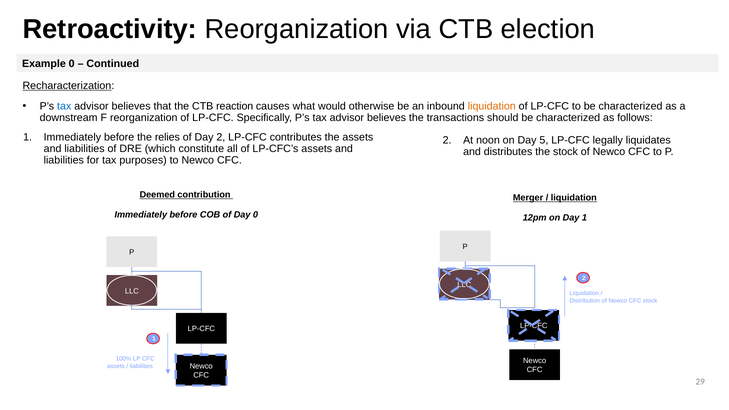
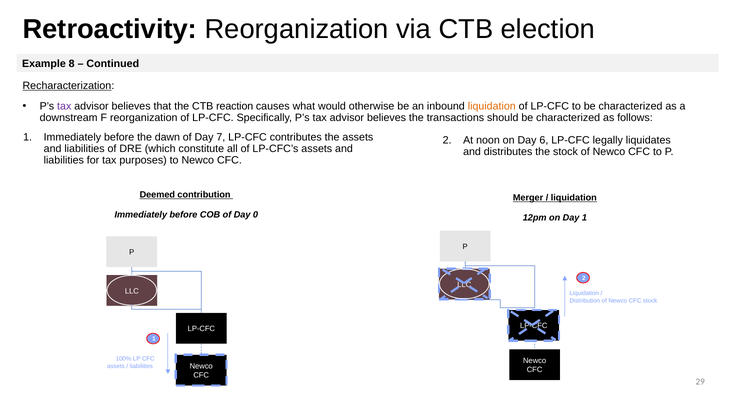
Example 0: 0 -> 8
tax at (64, 106) colour: blue -> purple
relies: relies -> dawn
Day 2: 2 -> 7
5: 5 -> 6
